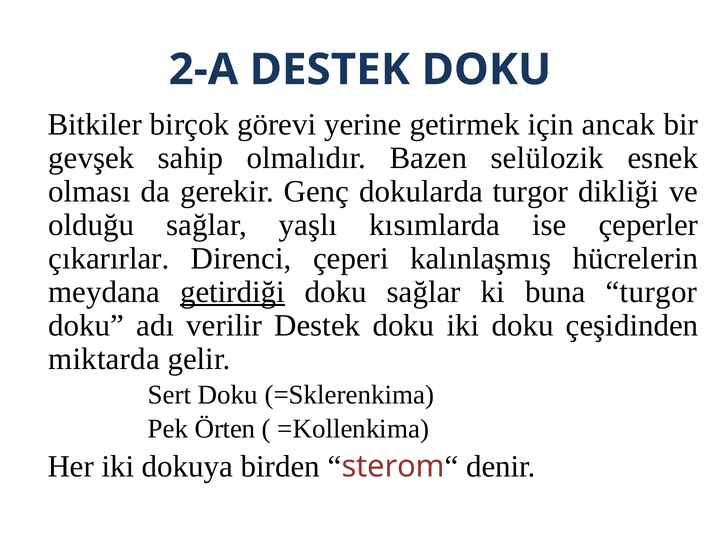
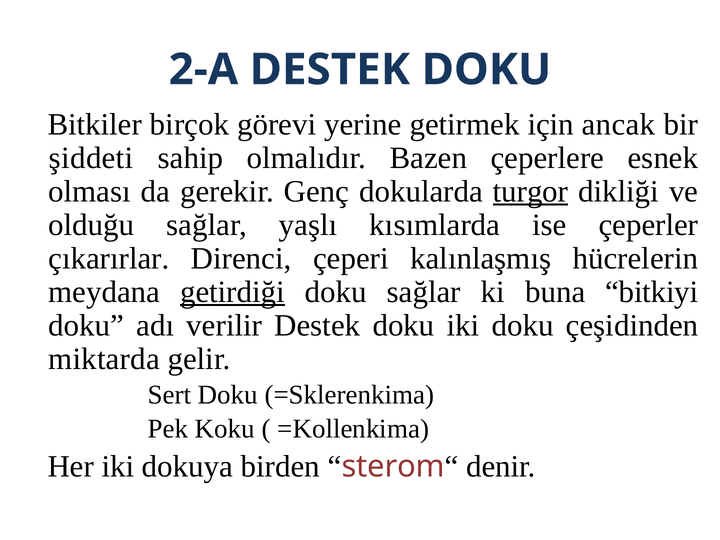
gevşek: gevşek -> şiddeti
selülozik: selülozik -> çeperlere
turgor at (531, 191) underline: none -> present
buna turgor: turgor -> bitkiyi
Örten: Örten -> Koku
